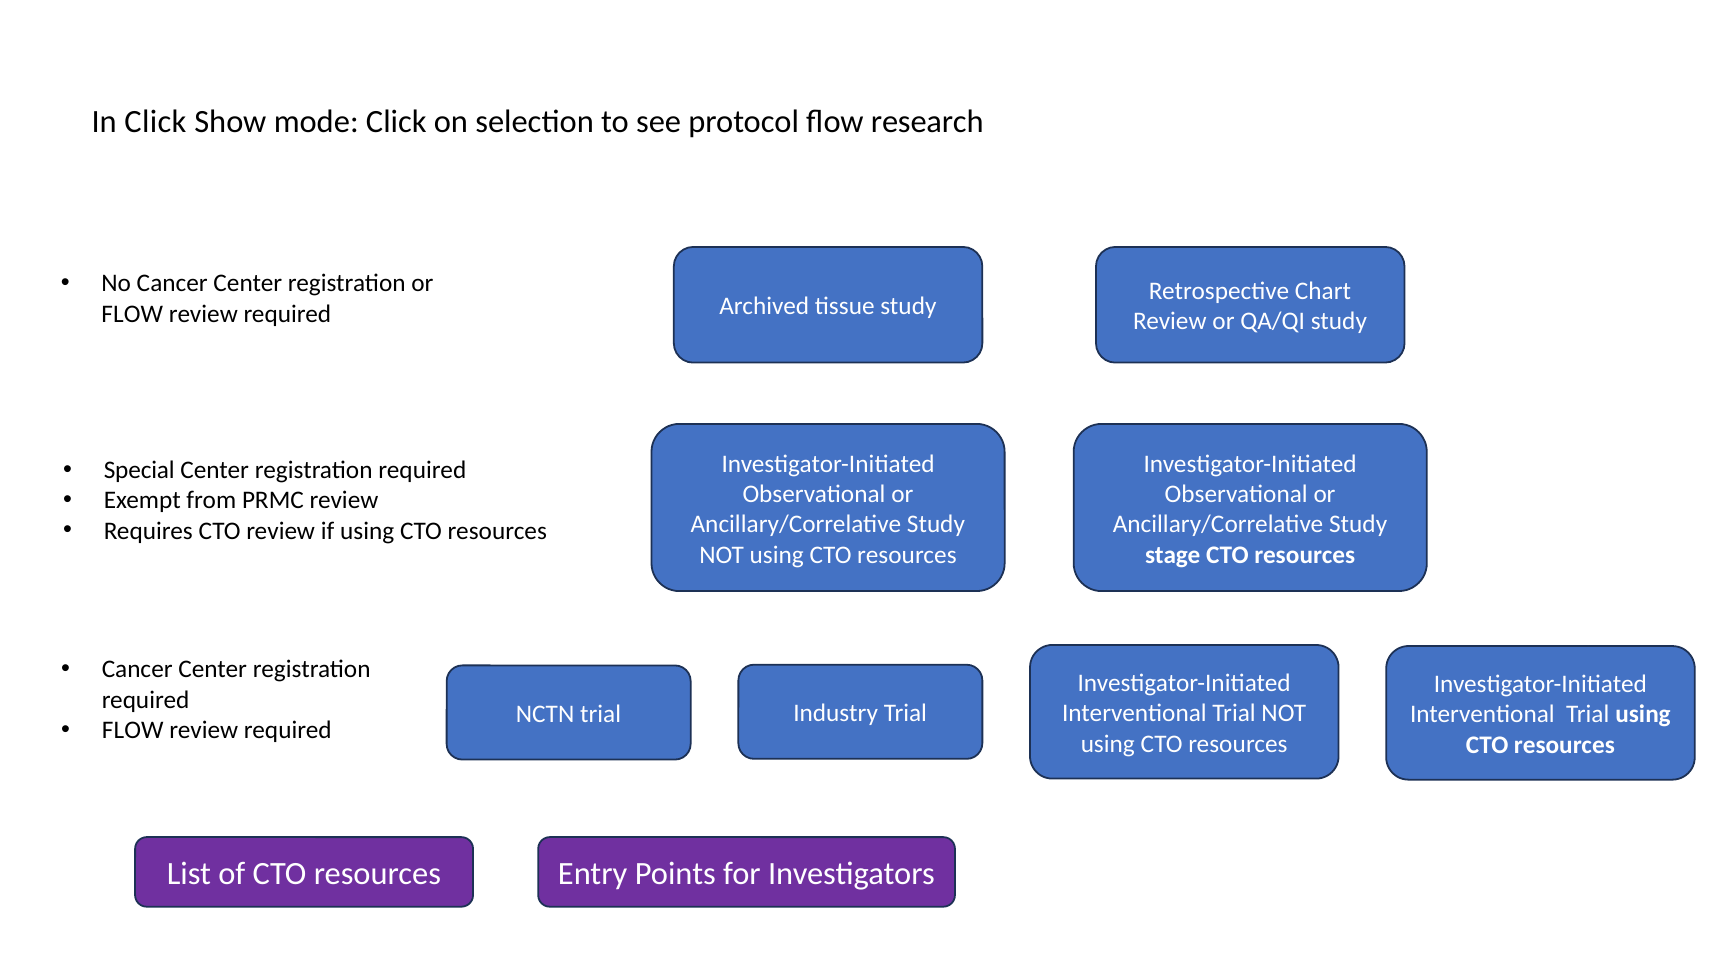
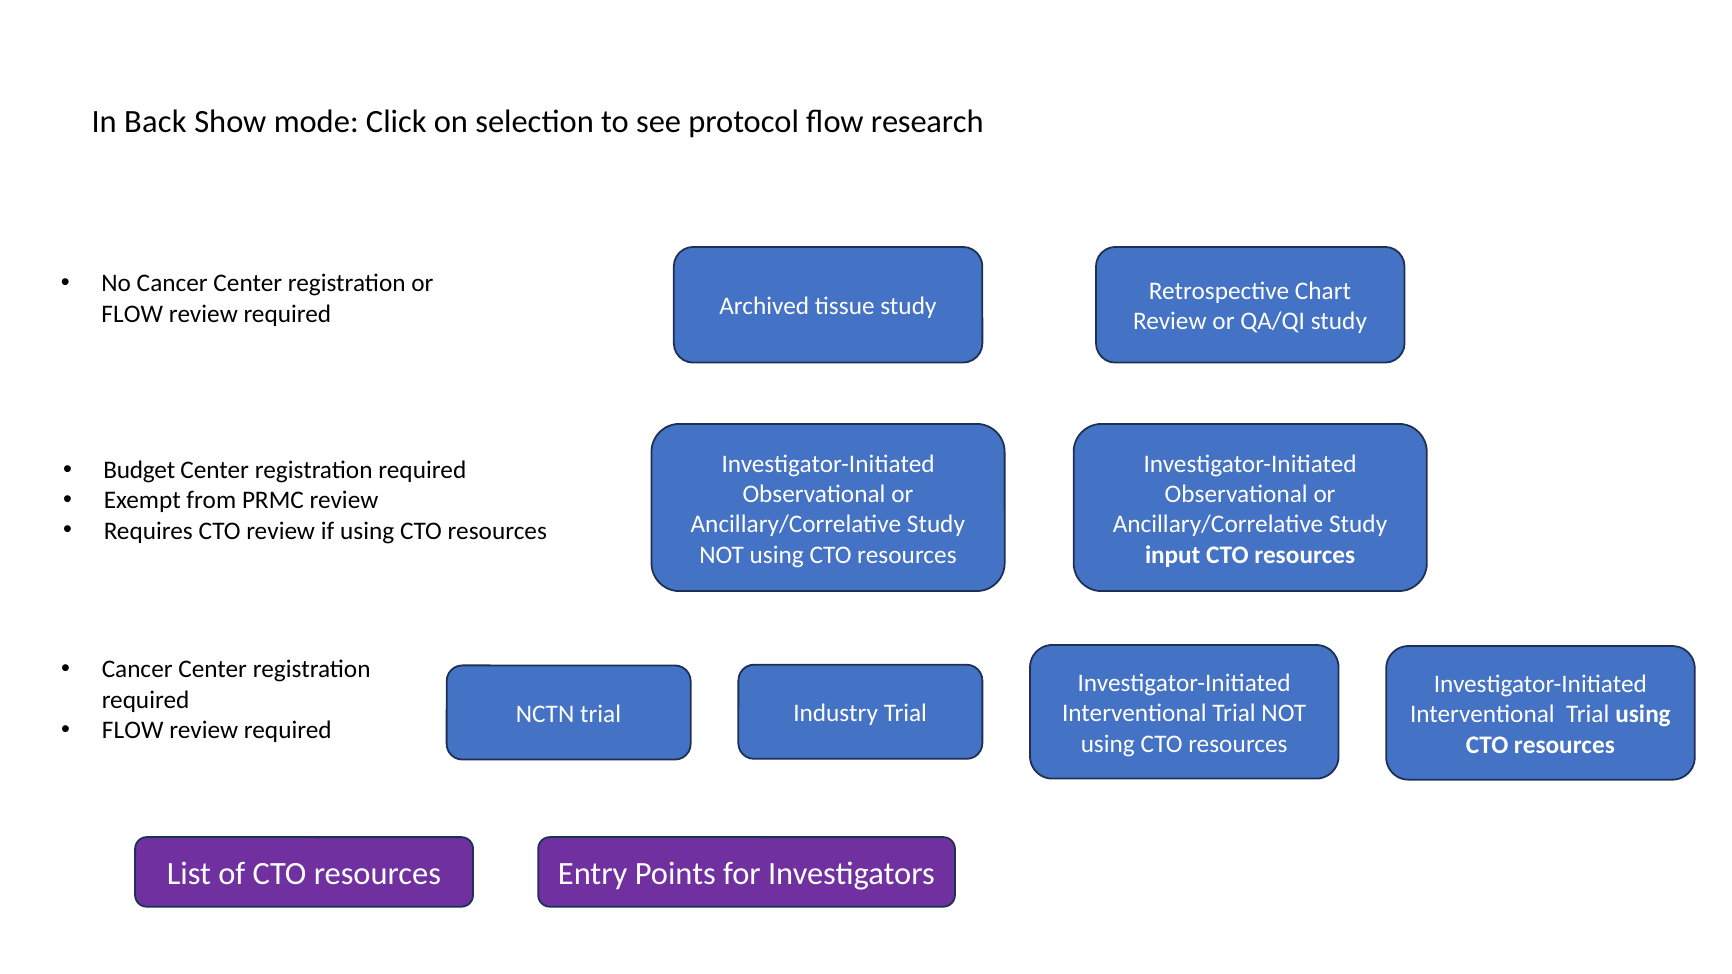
In Click: Click -> Back
Special: Special -> Budget
stage: stage -> input
